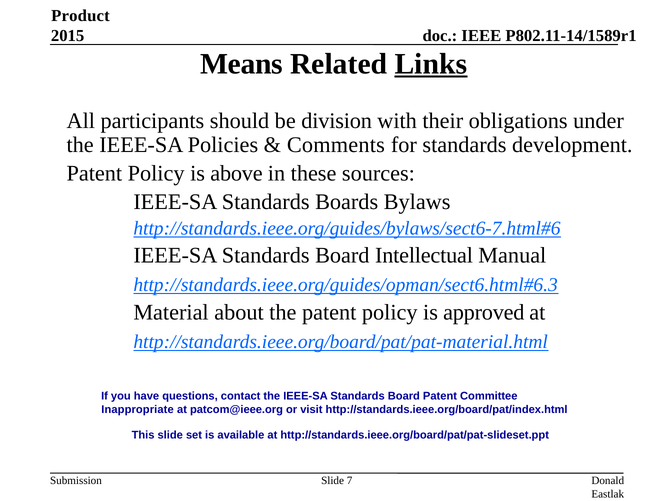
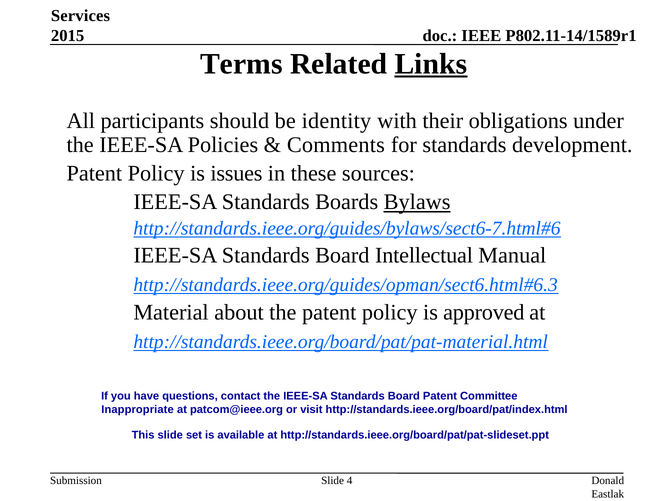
Product: Product -> Services
Means: Means -> Terms
division: division -> identity
above: above -> issues
Bylaws underline: none -> present
7: 7 -> 4
